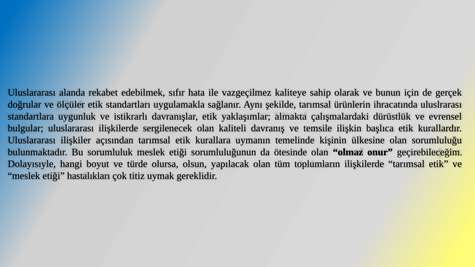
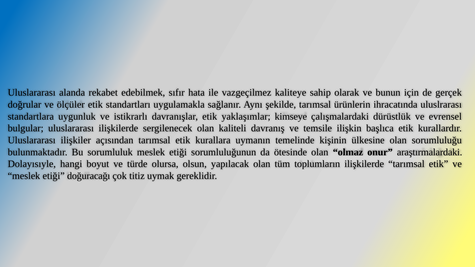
almakta: almakta -> kimseye
geçirebileceğim: geçirebileceğim -> araştırmalardaki
hastalıkları: hastalıkları -> doğuracağı
